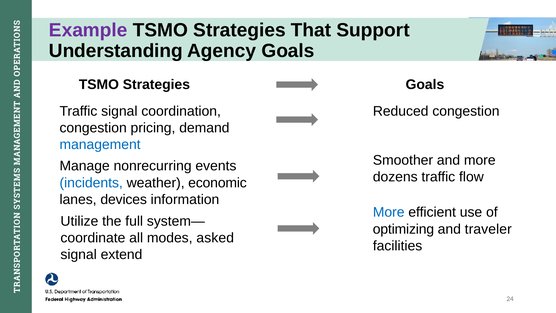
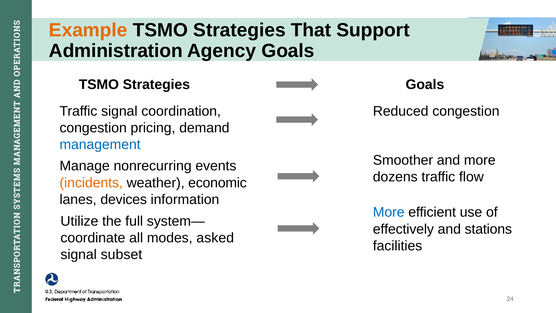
Example colour: purple -> orange
Understanding: Understanding -> Administration
incidents colour: blue -> orange
optimizing: optimizing -> effectively
traveler: traveler -> stations
extend: extend -> subset
